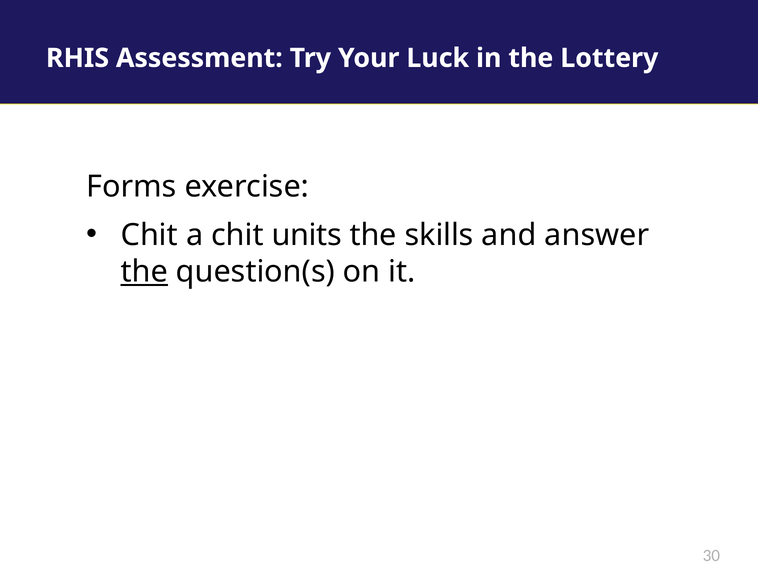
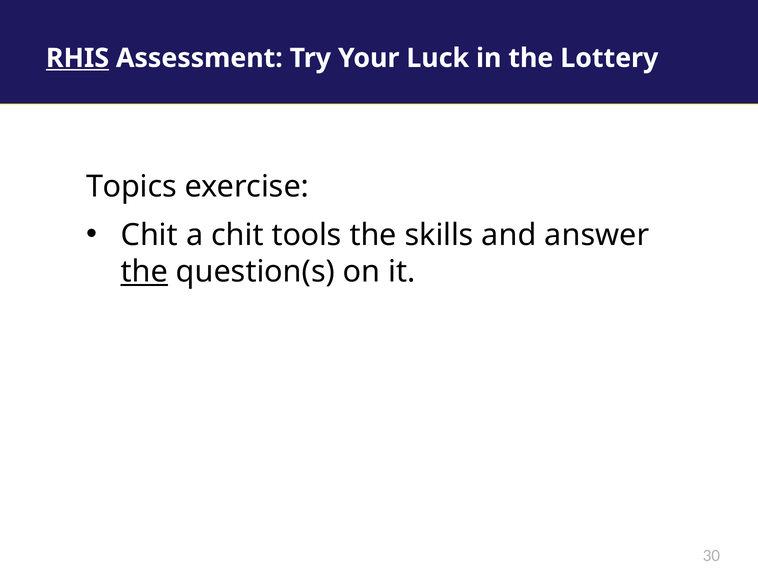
RHIS underline: none -> present
Forms: Forms -> Topics
units: units -> tools
